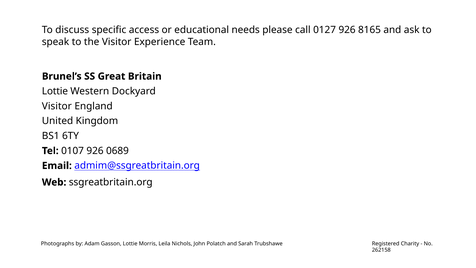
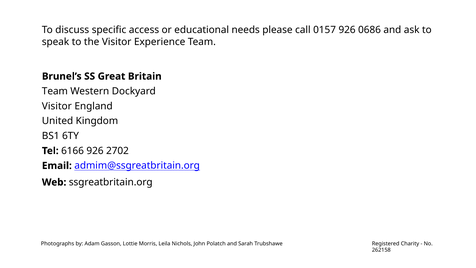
0127: 0127 -> 0157
8165: 8165 -> 0686
Lottie at (55, 91): Lottie -> Team
0107: 0107 -> 6166
0689: 0689 -> 2702
